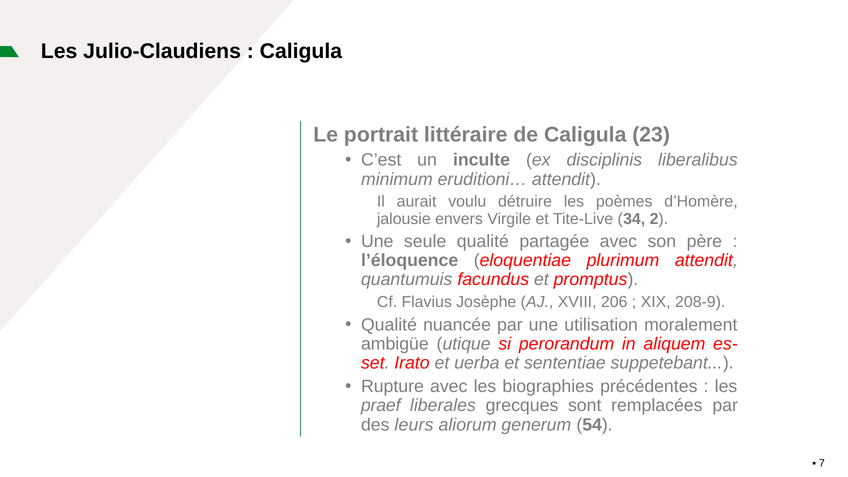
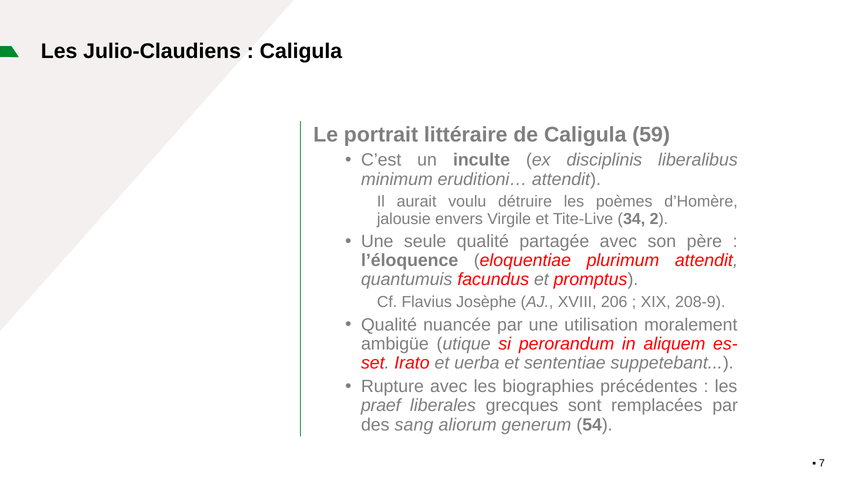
23: 23 -> 59
leurs: leurs -> sang
